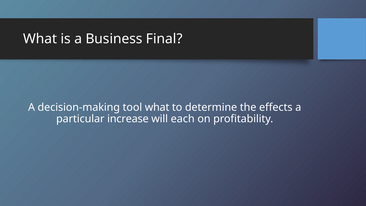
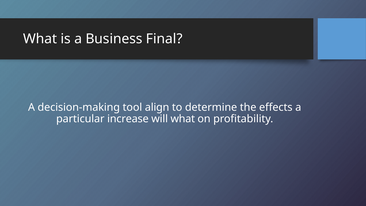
tool what: what -> align
will each: each -> what
